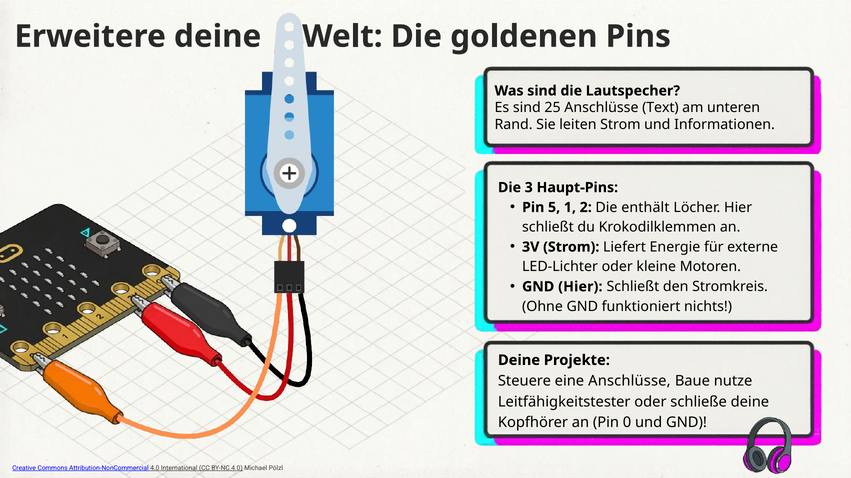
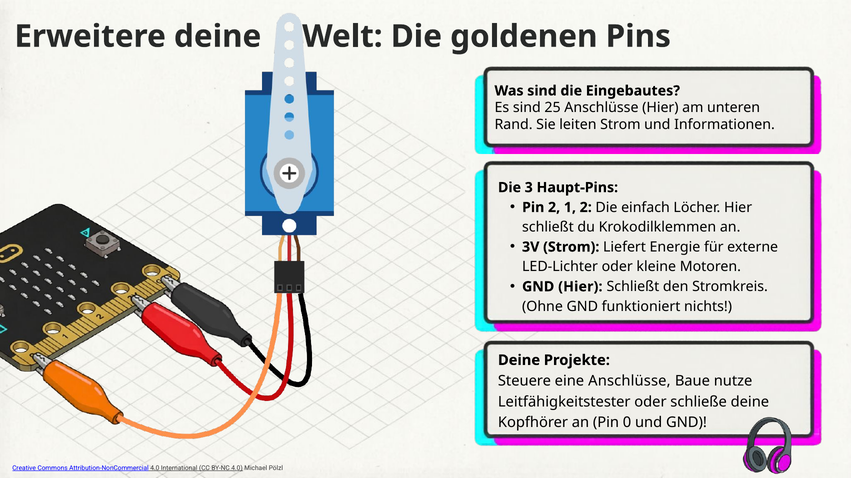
Lautspecher: Lautspecher -> Eingebautes
Anschlüsse Text: Text -> Hier
Pin 5: 5 -> 2
enthält: enthält -> einfach
